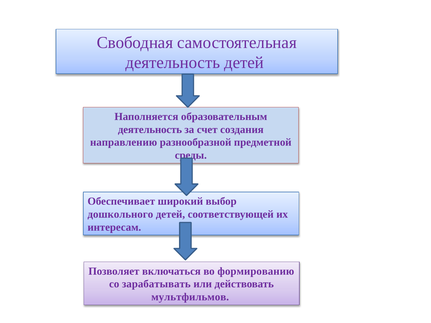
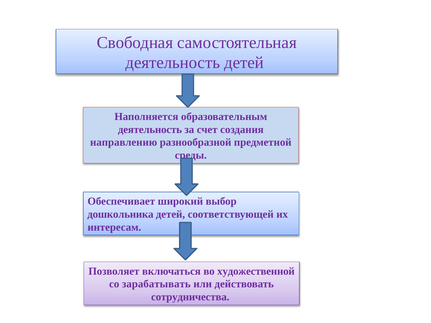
дошкольного: дошкольного -> дошкольника
формированию: формированию -> художественной
мультфильмов: мультфильмов -> сотрудничества
